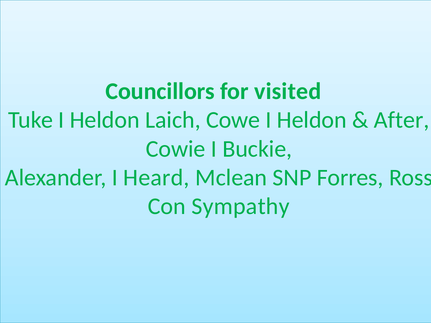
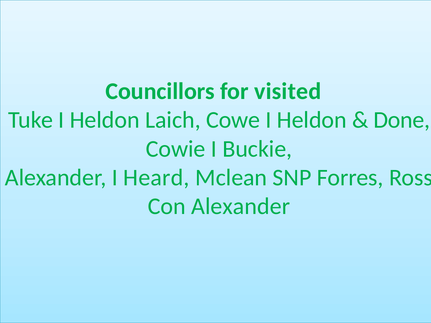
After: After -> Done
Con Sympathy: Sympathy -> Alexander
